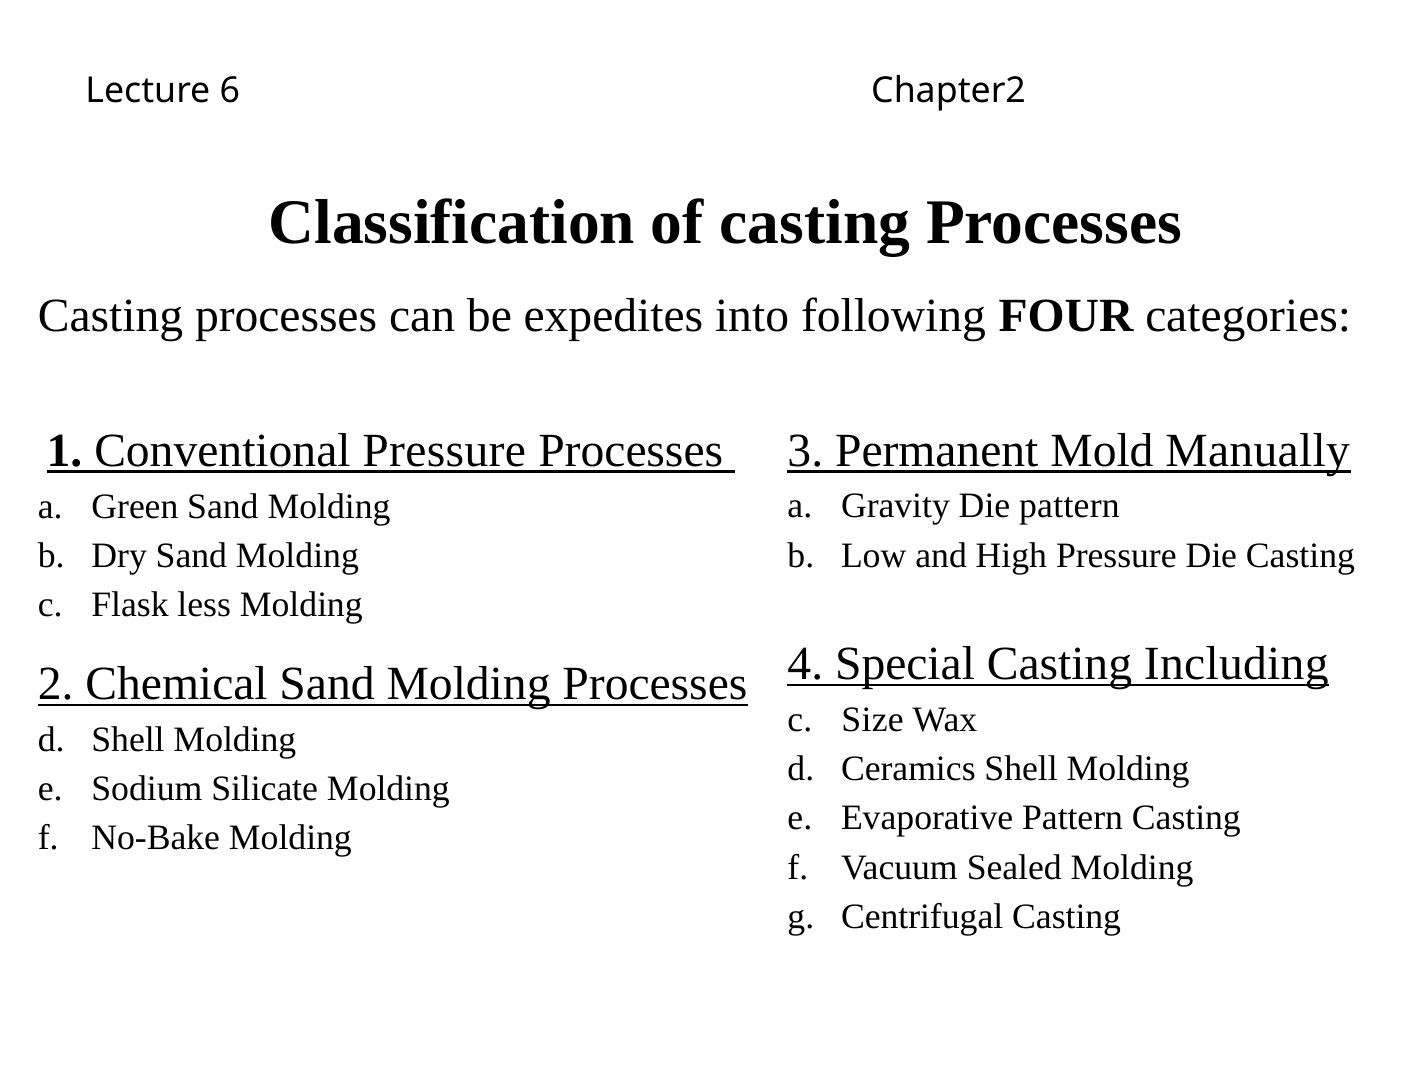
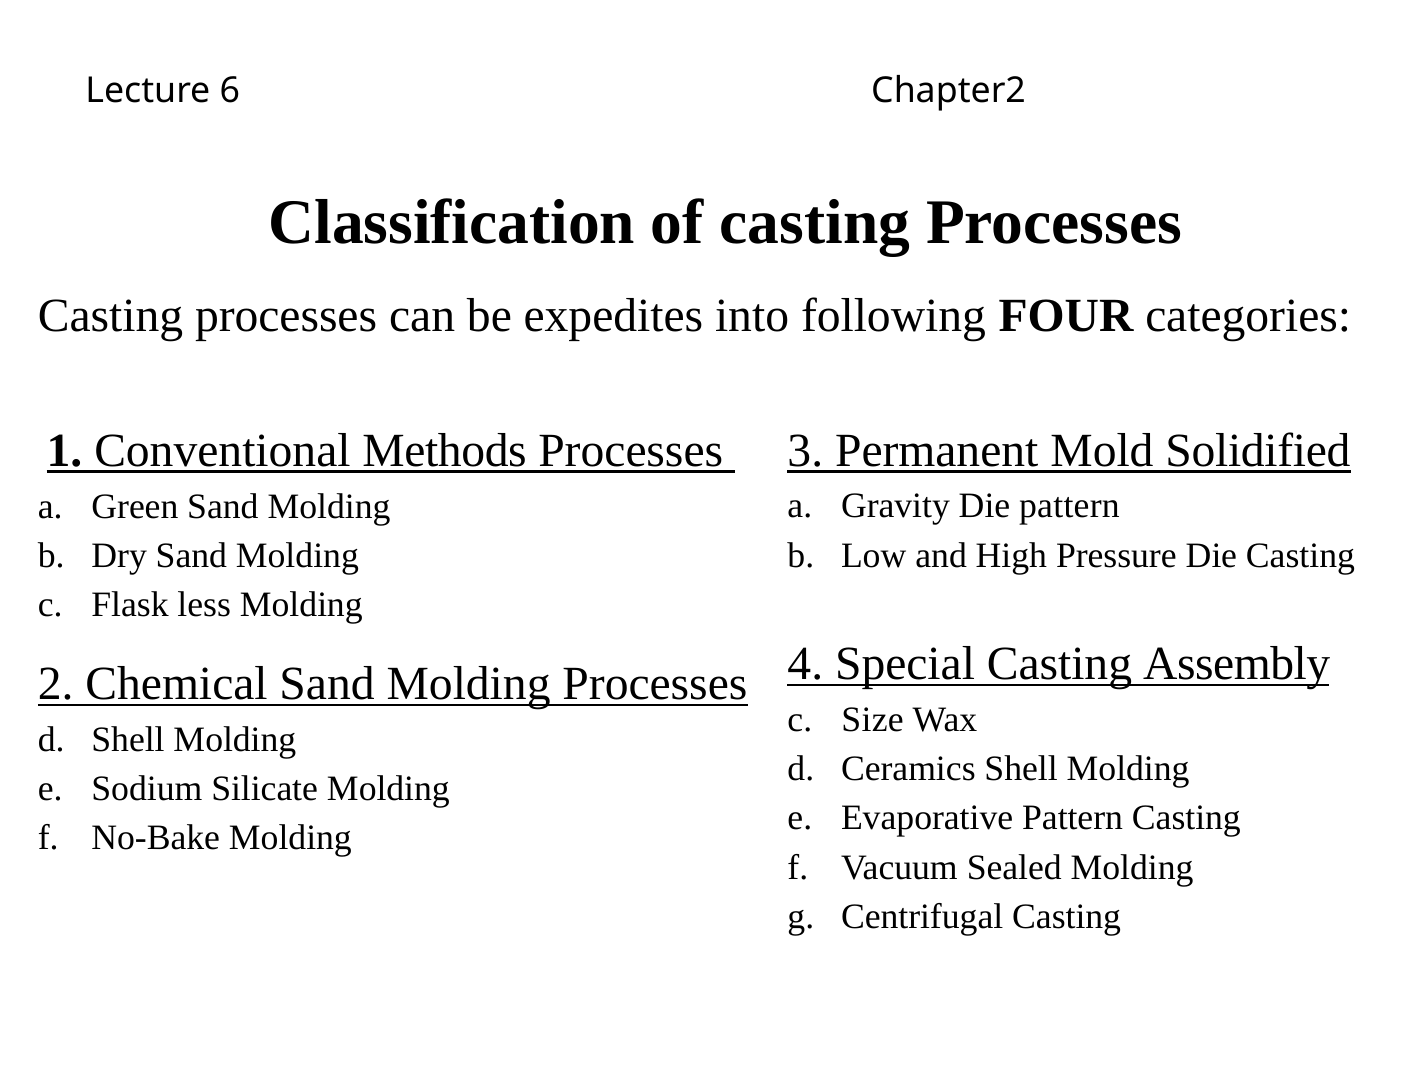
Conventional Pressure: Pressure -> Methods
Manually: Manually -> Solidified
Including: Including -> Assembly
